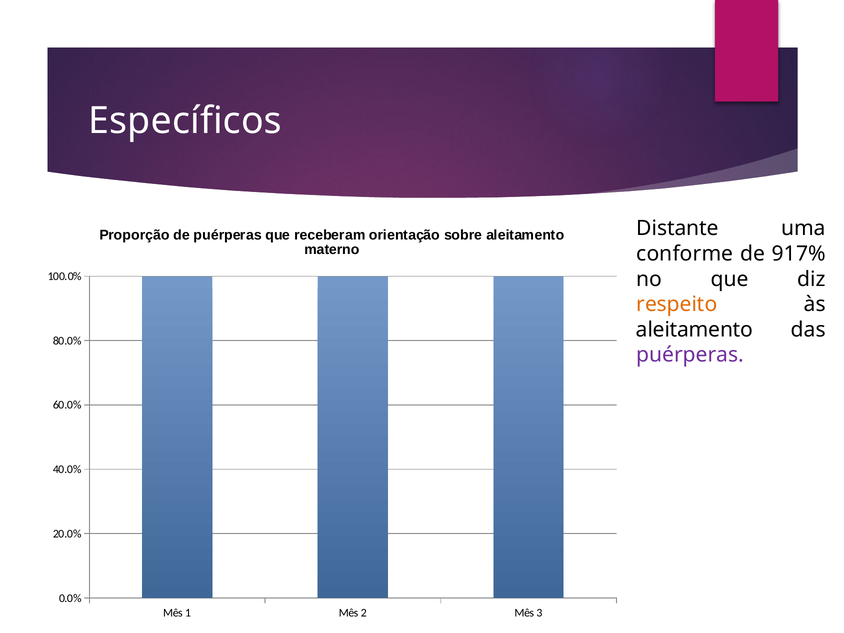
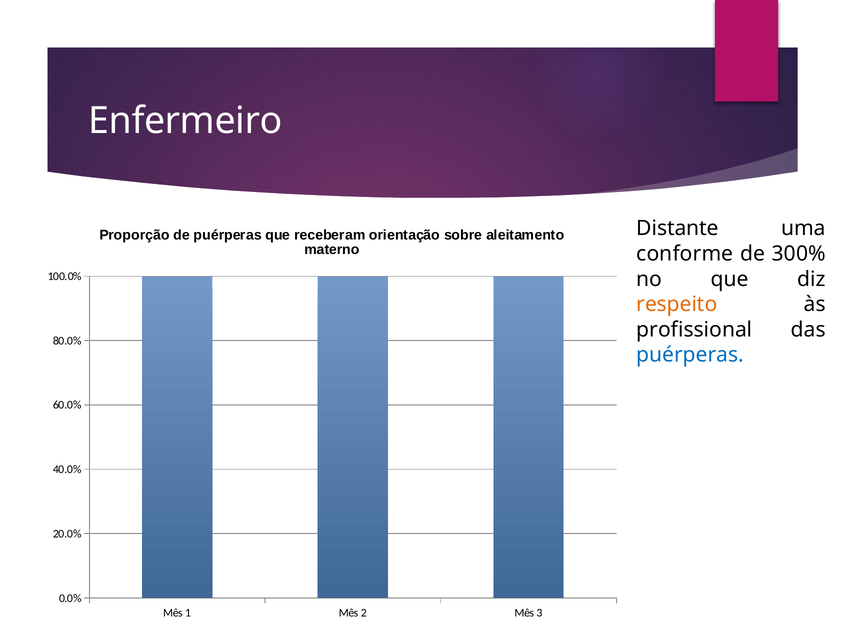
Específicos: Específicos -> Enfermeiro
917%: 917% -> 300%
aleitamento at (695, 330): aleitamento -> profissional
puérperas at (690, 355) colour: purple -> blue
